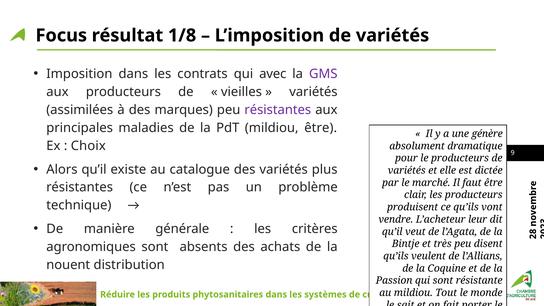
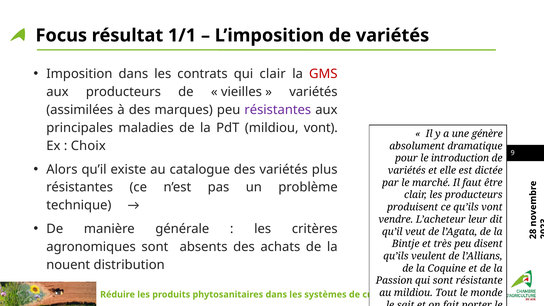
1/8: 1/8 -> 1/1
qui avec: avec -> clair
GMS colour: purple -> red
mildiou être: être -> vont
le producteurs: producteurs -> introduction
